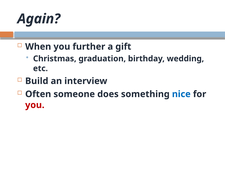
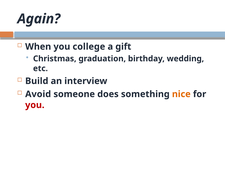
further: further -> college
Often: Often -> Avoid
nice colour: blue -> orange
